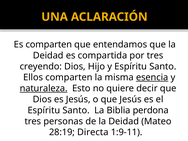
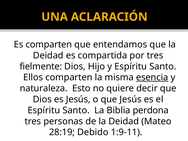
creyendo: creyendo -> fielmente
naturaleza underline: present -> none
Directa: Directa -> Debido
